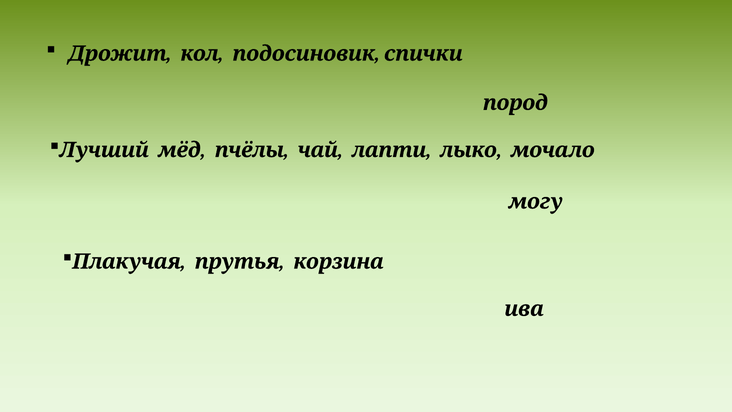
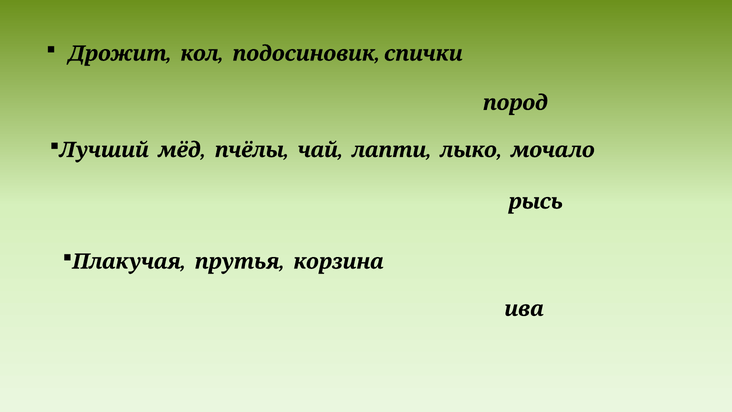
могу: могу -> рысь
